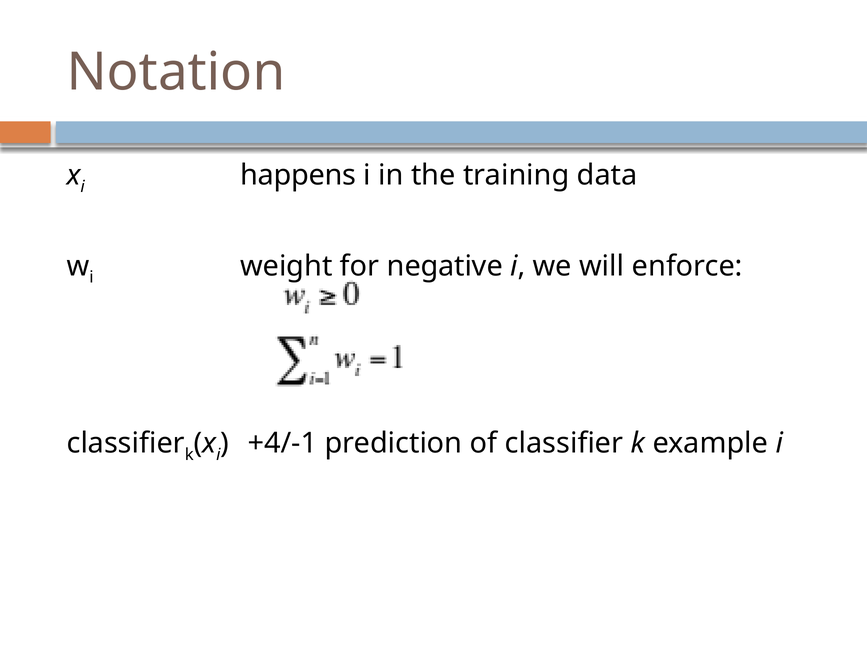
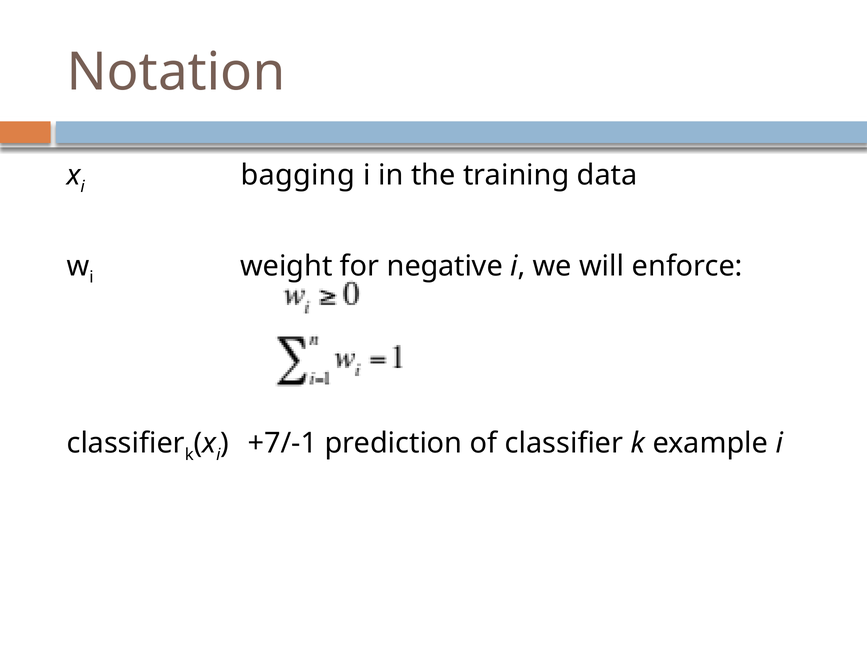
happens: happens -> bagging
+4/-1: +4/-1 -> +7/-1
